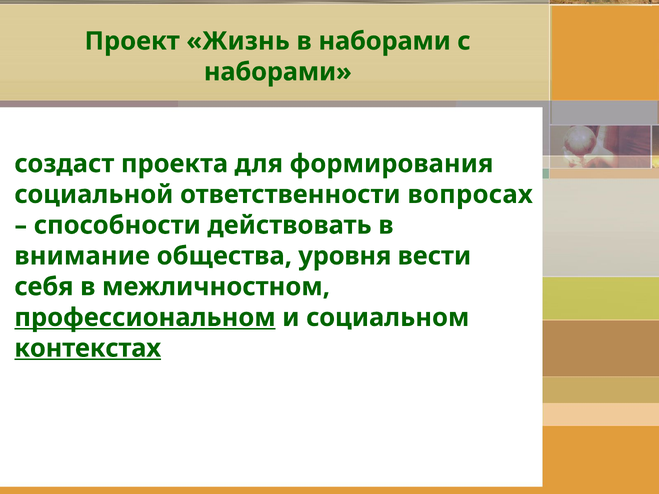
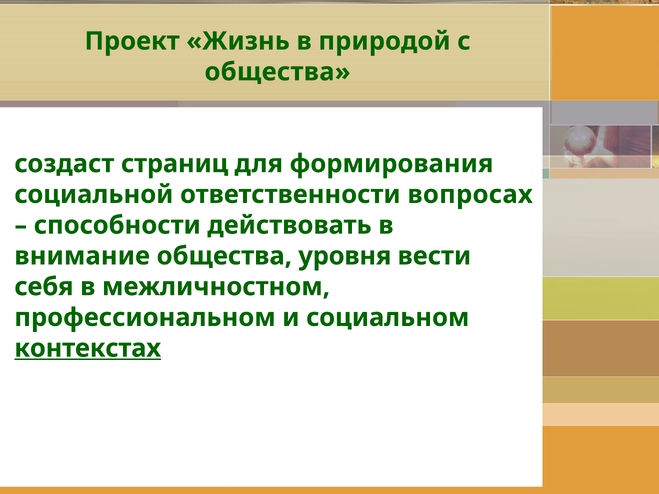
в наборами: наборами -> природой
наборами at (278, 72): наборами -> общества
проекта: проекта -> страниц
профессиональном underline: present -> none
